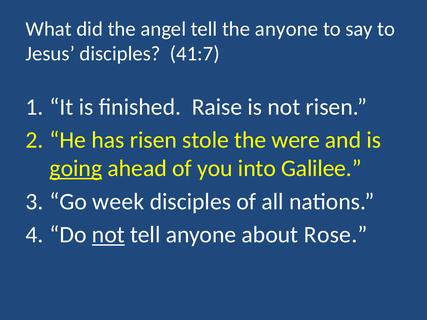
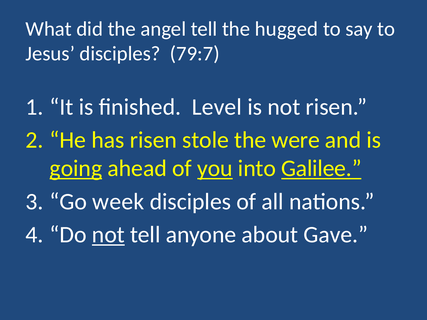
the anyone: anyone -> hugged
41:7: 41:7 -> 79:7
Raise: Raise -> Level
you underline: none -> present
Galilee underline: none -> present
Rose: Rose -> Gave
